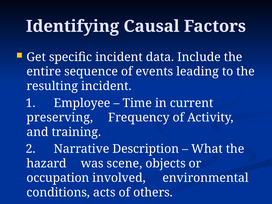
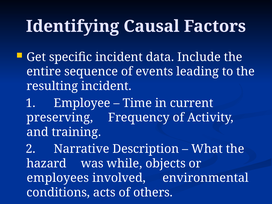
scene: scene -> while
occupation: occupation -> employees
